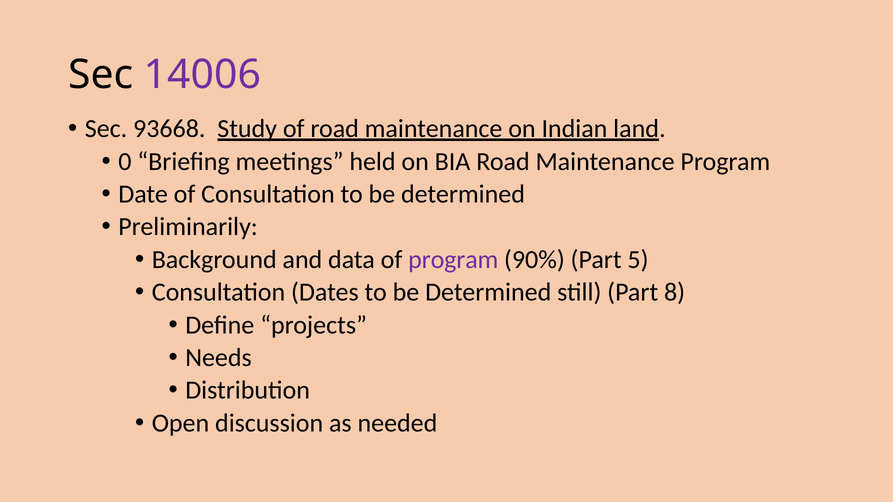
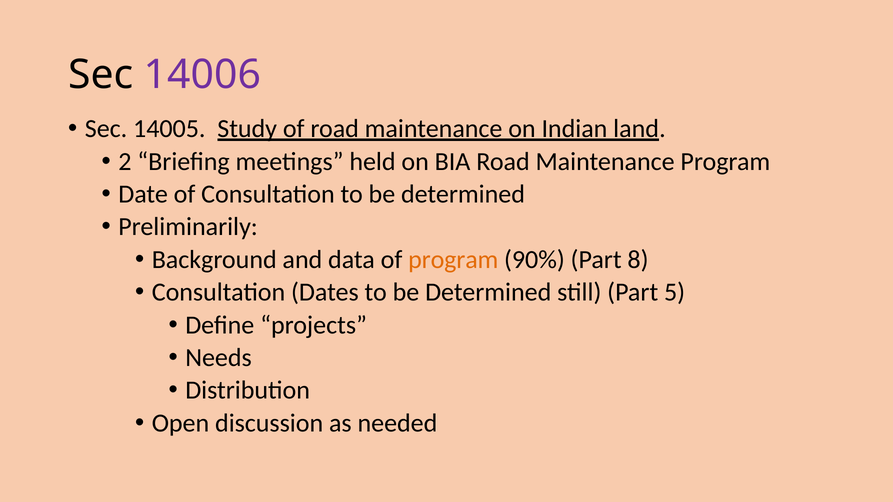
93668: 93668 -> 14005
0: 0 -> 2
program at (453, 260) colour: purple -> orange
5: 5 -> 8
8: 8 -> 5
